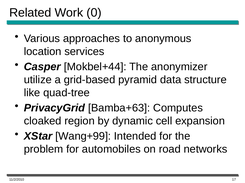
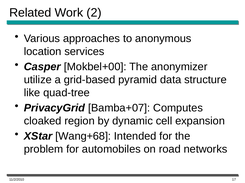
0: 0 -> 2
Mokbel+44: Mokbel+44 -> Mokbel+00
Bamba+63: Bamba+63 -> Bamba+07
Wang+99: Wang+99 -> Wang+68
